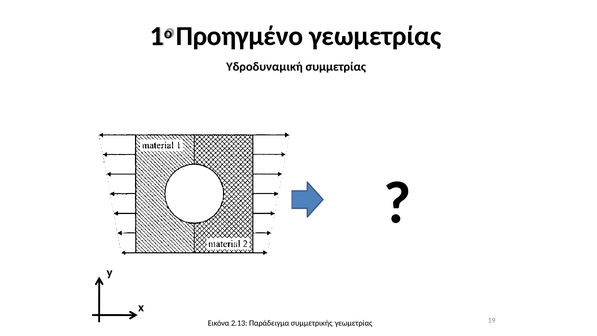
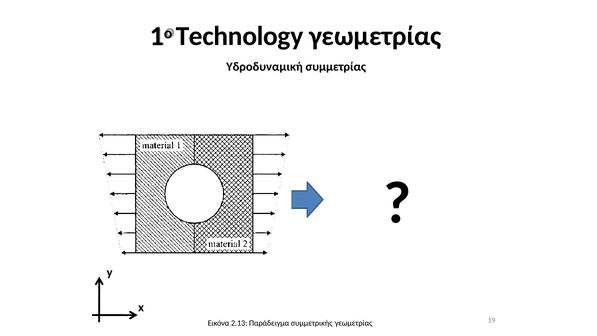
Προηγμένο: Προηγμένο -> Technology
